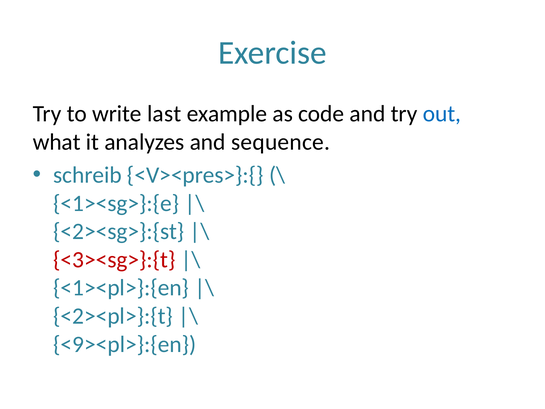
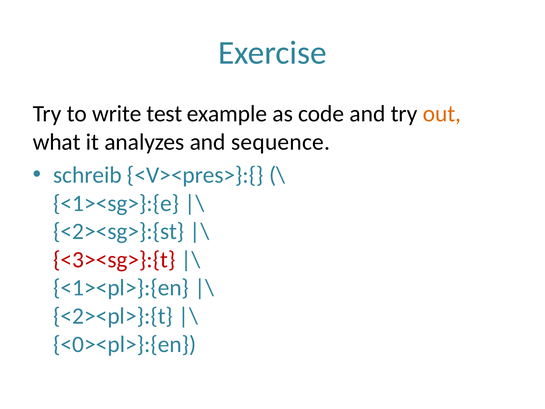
last: last -> test
out colour: blue -> orange
<9><pl>}:{en: <9><pl>}:{en -> <0><pl>}:{en
